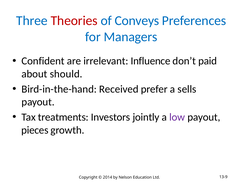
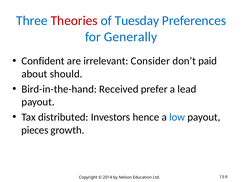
Conveys: Conveys -> Tuesday
Managers: Managers -> Generally
Influence: Influence -> Consider
sells: sells -> lead
treatments: treatments -> distributed
jointly: jointly -> hence
low colour: purple -> blue
